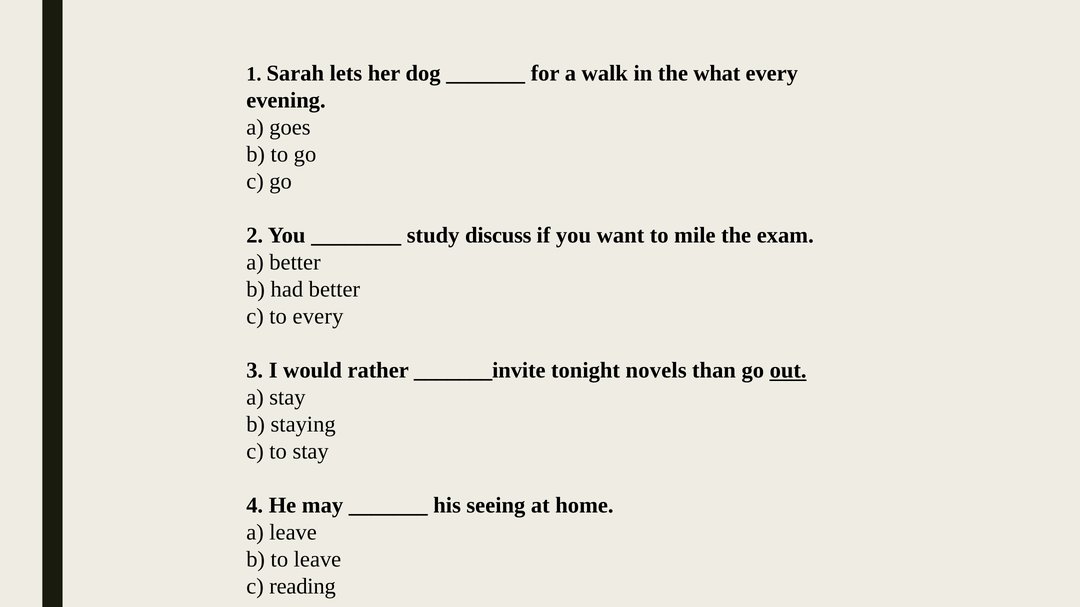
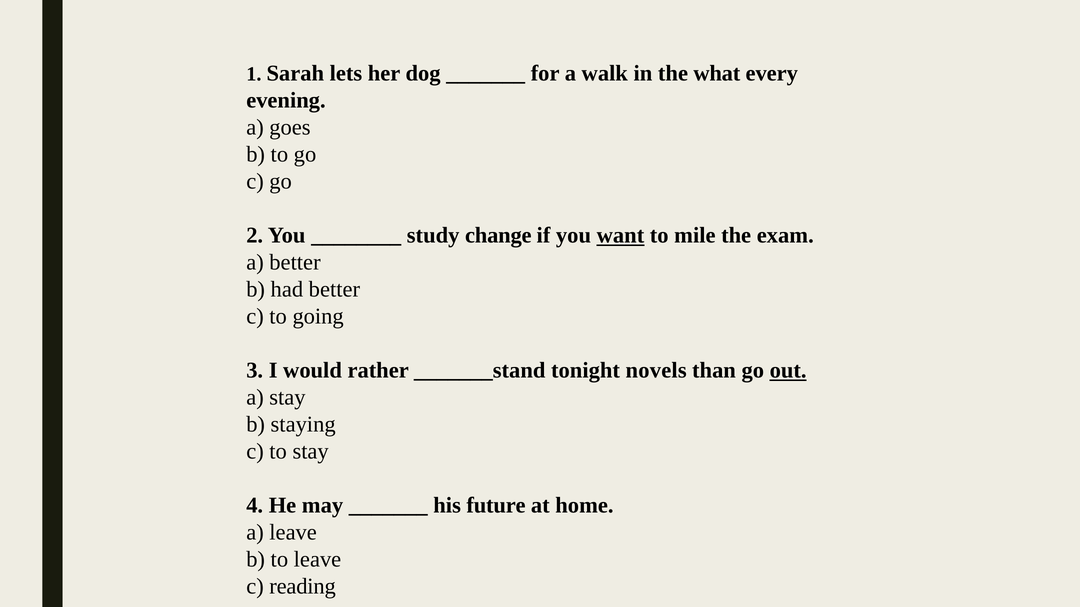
discuss: discuss -> change
want underline: none -> present
to every: every -> going
_______invite: _______invite -> _______stand
seeing: seeing -> future
